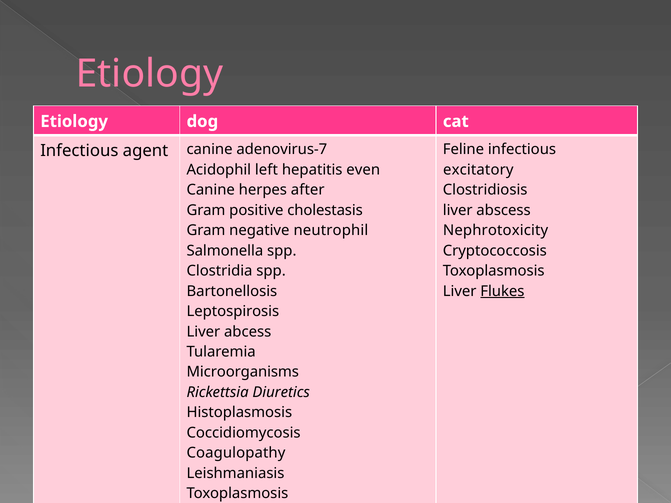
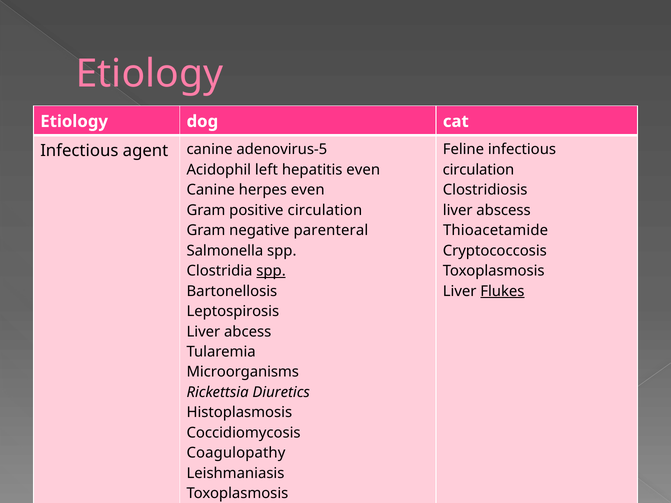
adenovirus-7: adenovirus-7 -> adenovirus-5
excitatory at (478, 170): excitatory -> circulation
herpes after: after -> even
positive cholestasis: cholestasis -> circulation
neutrophil: neutrophil -> parenteral
Nephrotoxicity: Nephrotoxicity -> Thioacetamide
spp at (271, 271) underline: none -> present
